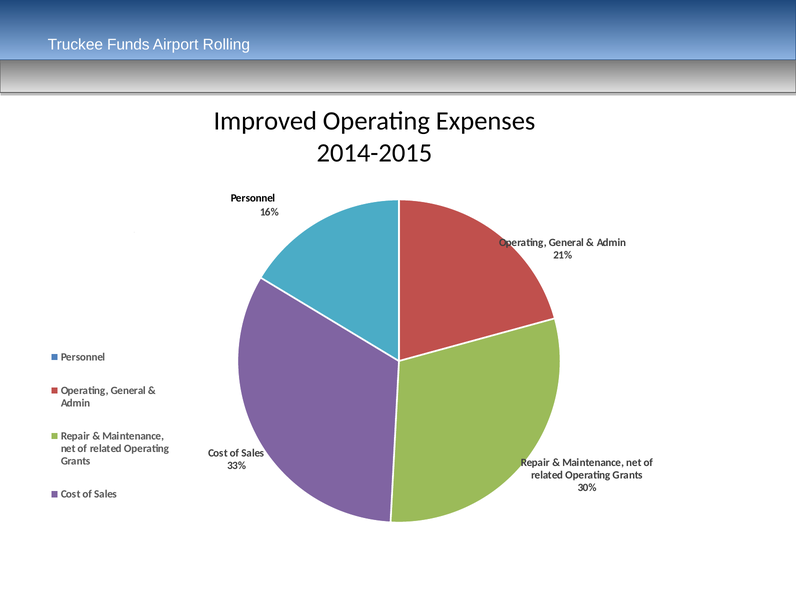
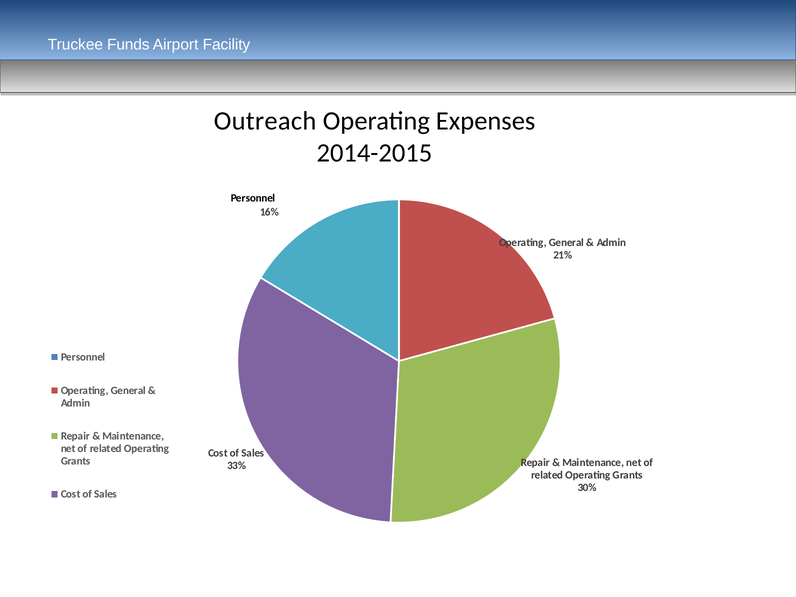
Rolling: Rolling -> Facility
Improved: Improved -> Outreach
